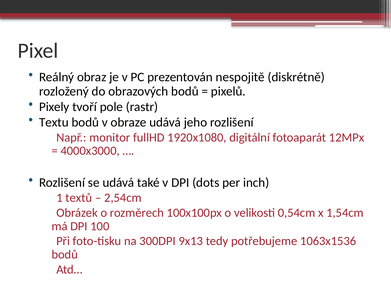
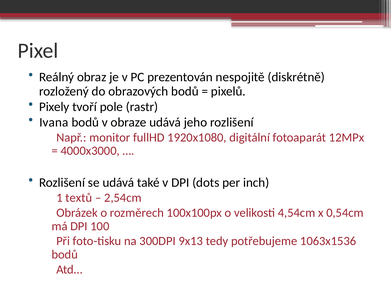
Textu: Textu -> Ivana
0,54cm: 0,54cm -> 4,54cm
1,54cm: 1,54cm -> 0,54cm
